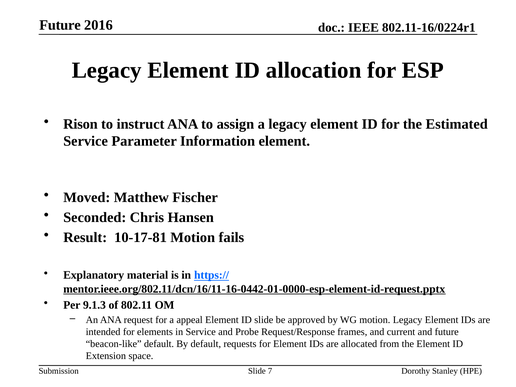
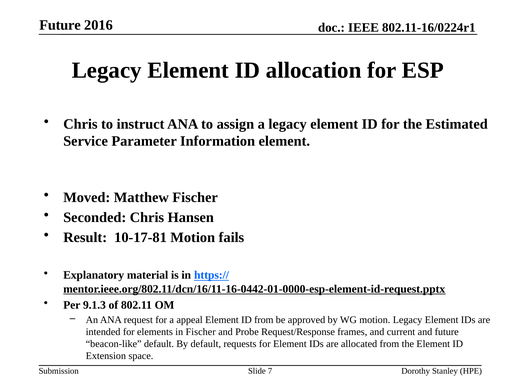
Rison at (80, 124): Rison -> Chris
ID slide: slide -> from
in Service: Service -> Fischer
